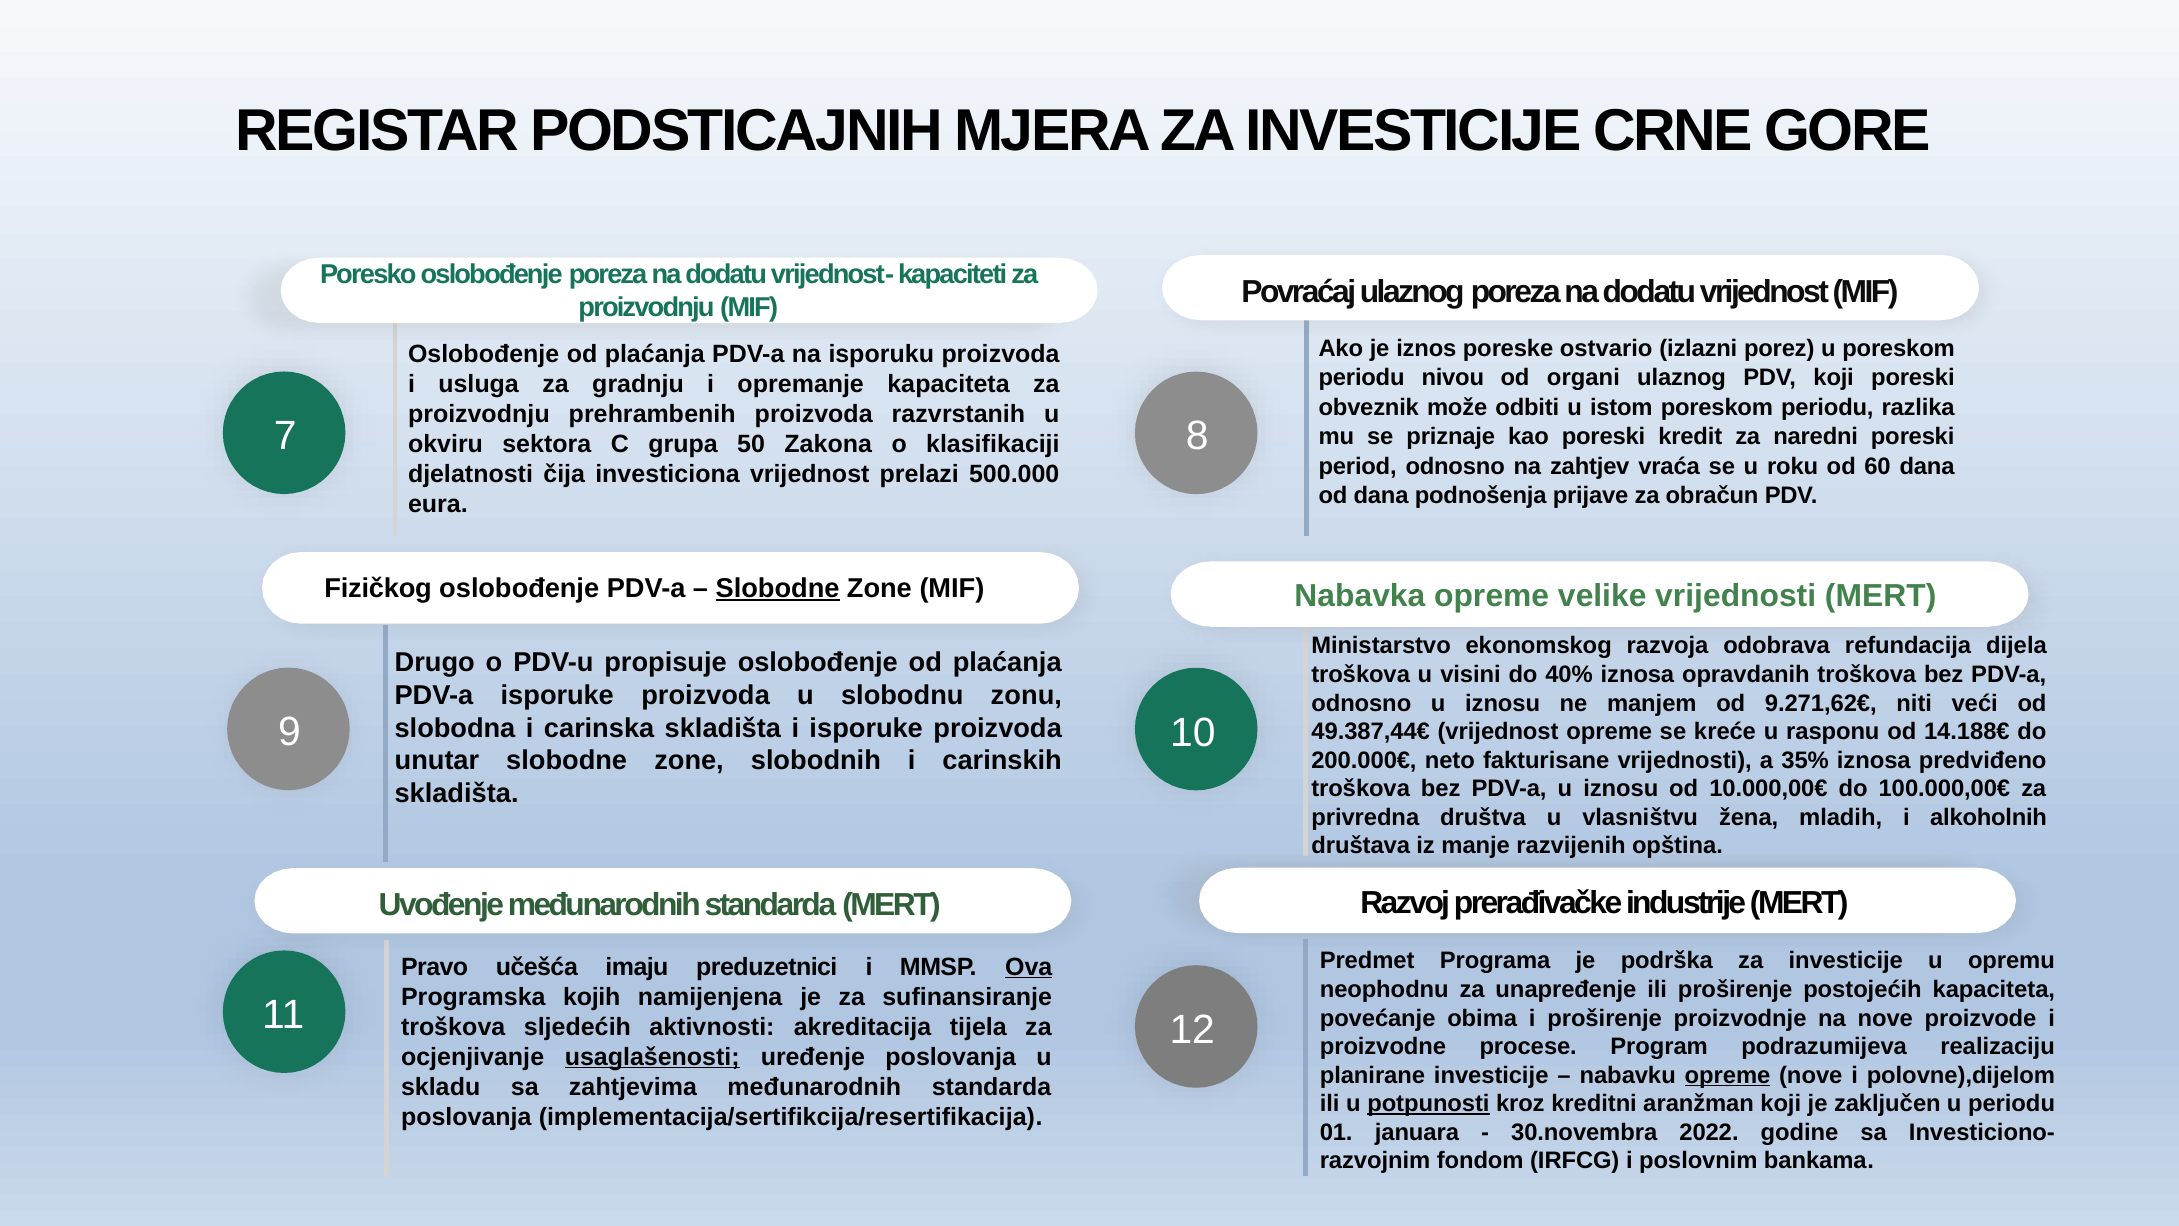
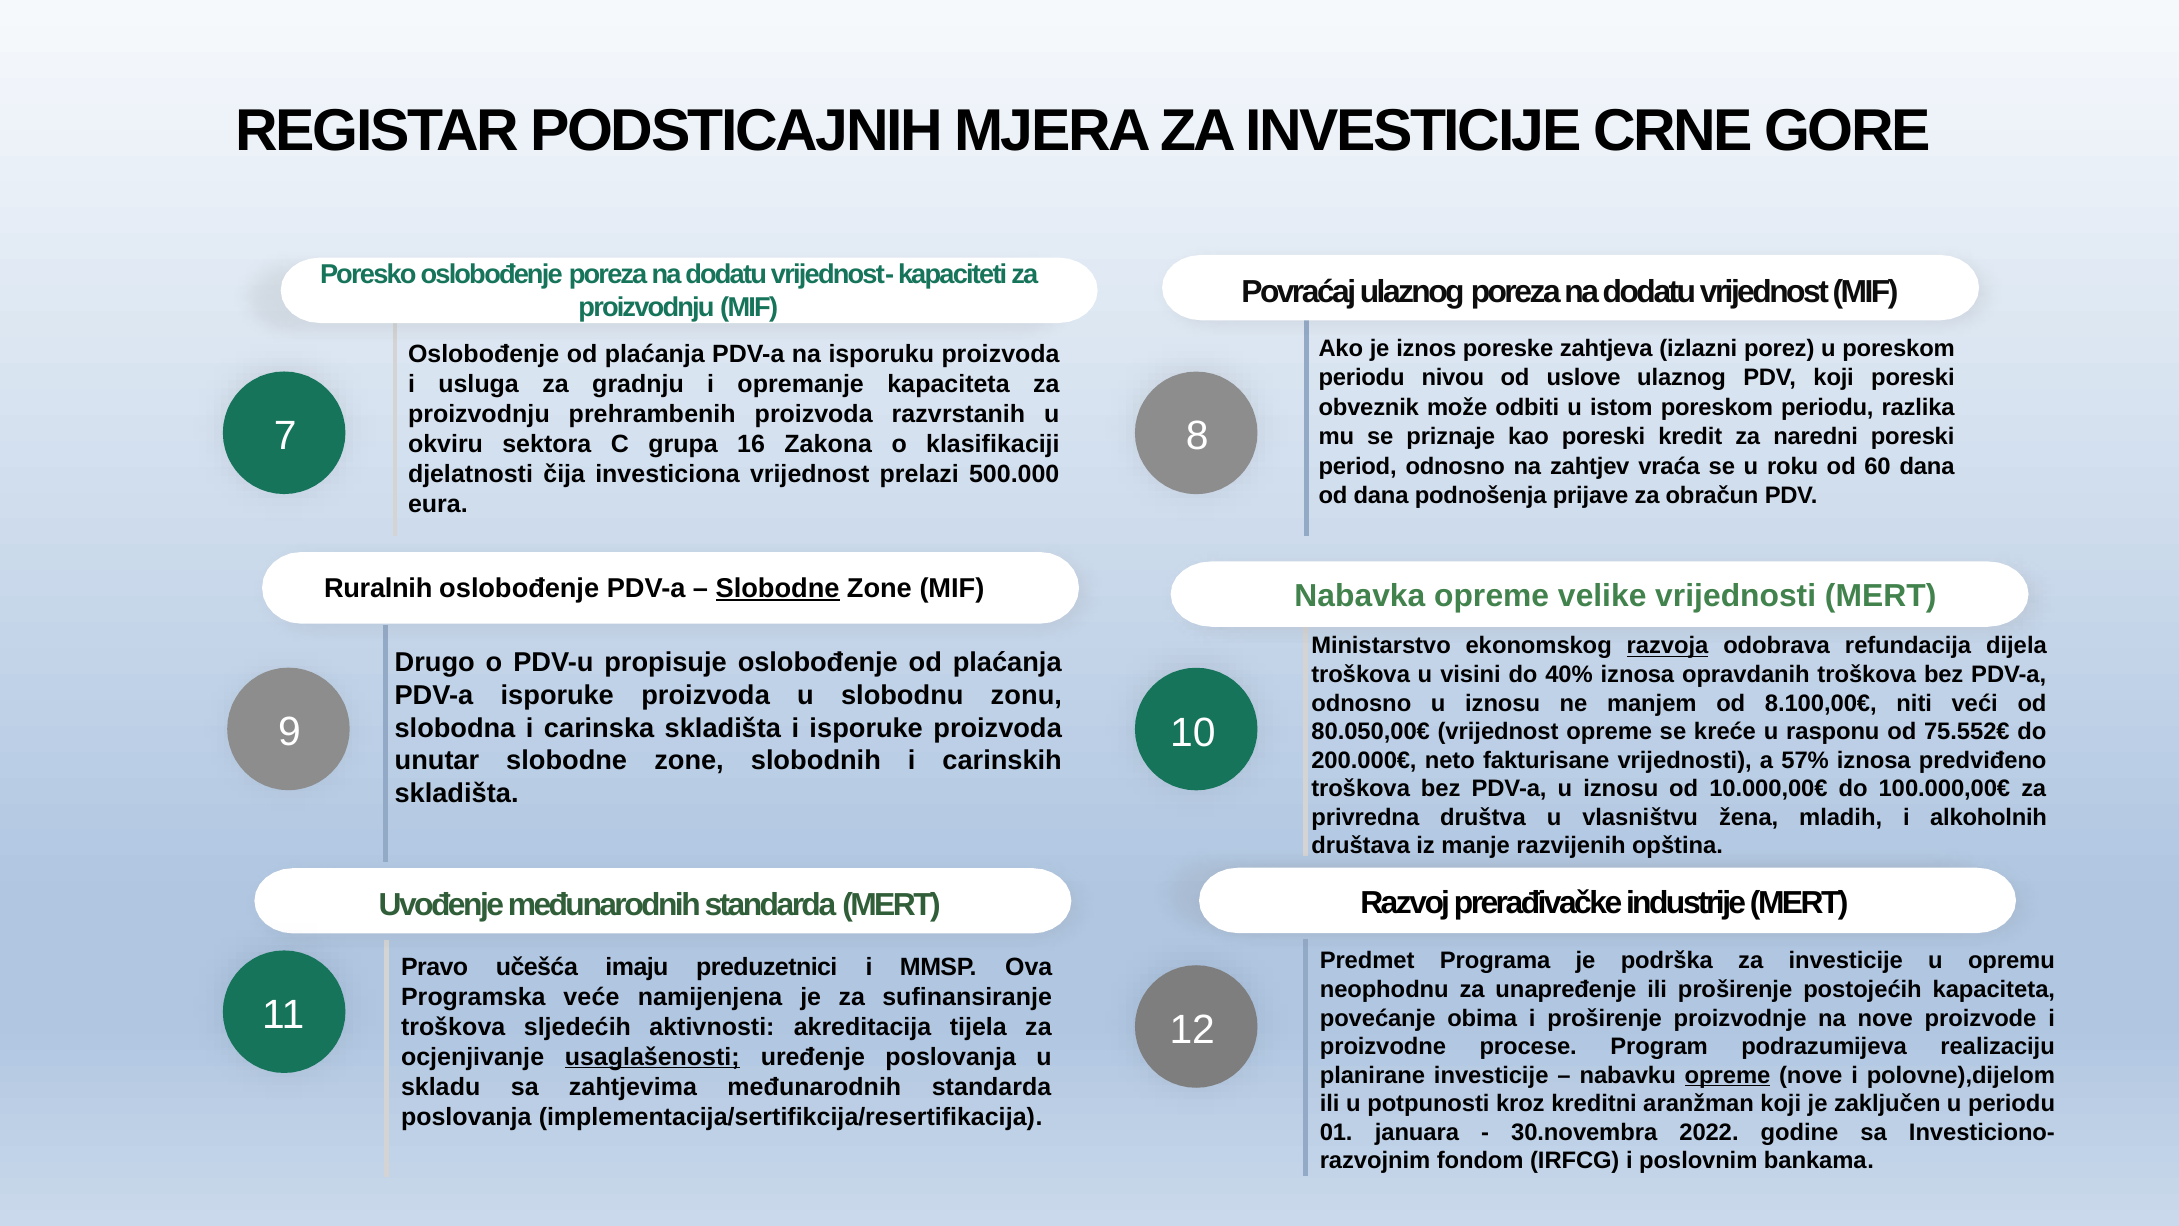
ostvario: ostvario -> zahtjeva
organi: organi -> uslove
50: 50 -> 16
Fizičkog: Fizičkog -> Ruralnih
razvoja underline: none -> present
9.271,62€: 9.271,62€ -> 8.100,00€
49.387,44€: 49.387,44€ -> 80.050,00€
14.188€: 14.188€ -> 75.552€
35%: 35% -> 57%
Ova underline: present -> none
kojih: kojih -> veće
potpunosti underline: present -> none
